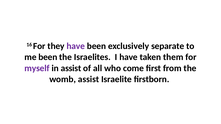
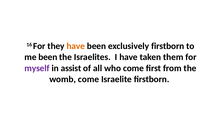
have at (76, 46) colour: purple -> orange
exclusively separate: separate -> firstborn
womb assist: assist -> come
